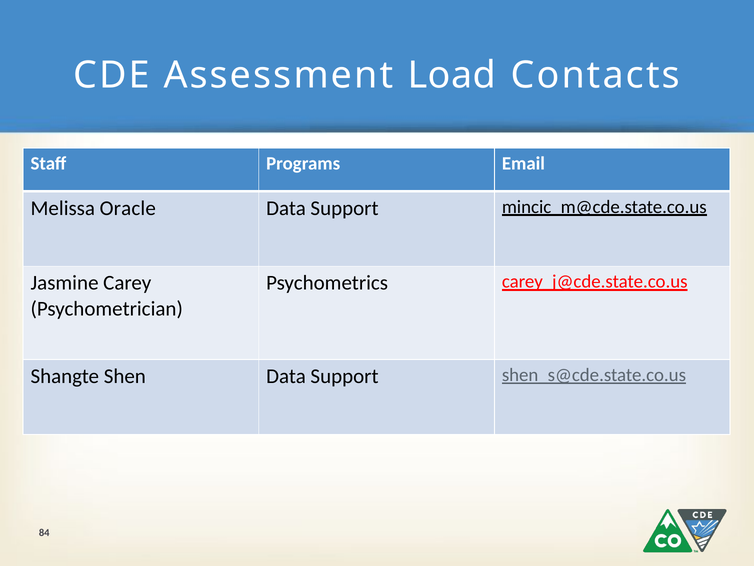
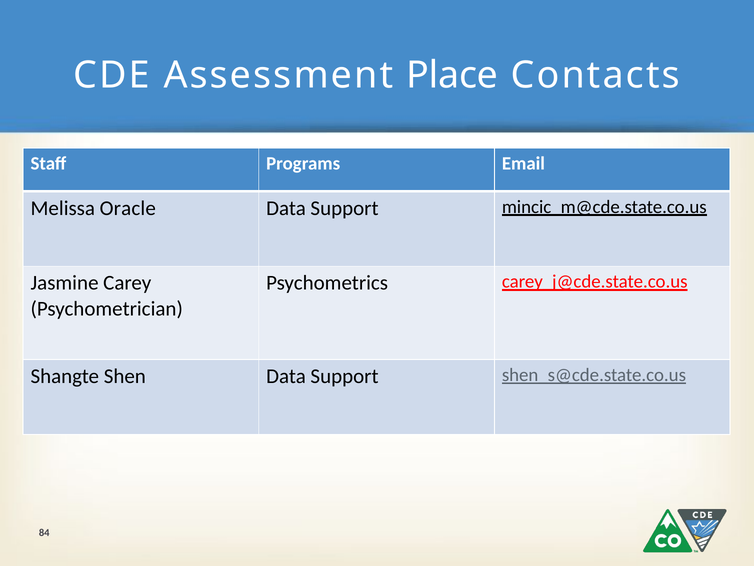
Load: Load -> Place
